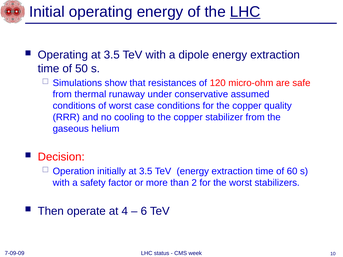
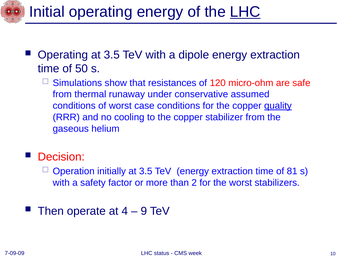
quality underline: none -> present
60: 60 -> 81
6: 6 -> 9
